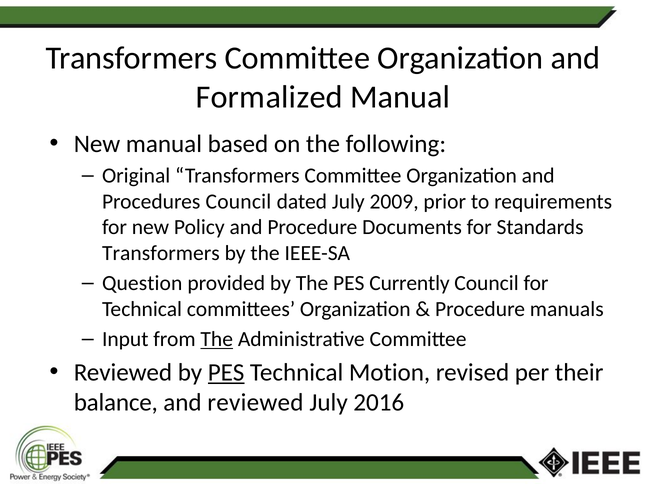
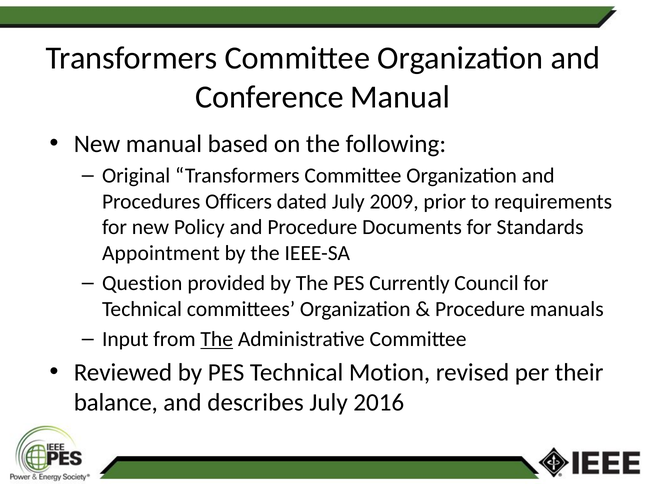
Formalized: Formalized -> Conference
Procedures Council: Council -> Officers
Transformers at (161, 253): Transformers -> Appointment
PES at (226, 373) underline: present -> none
and reviewed: reviewed -> describes
